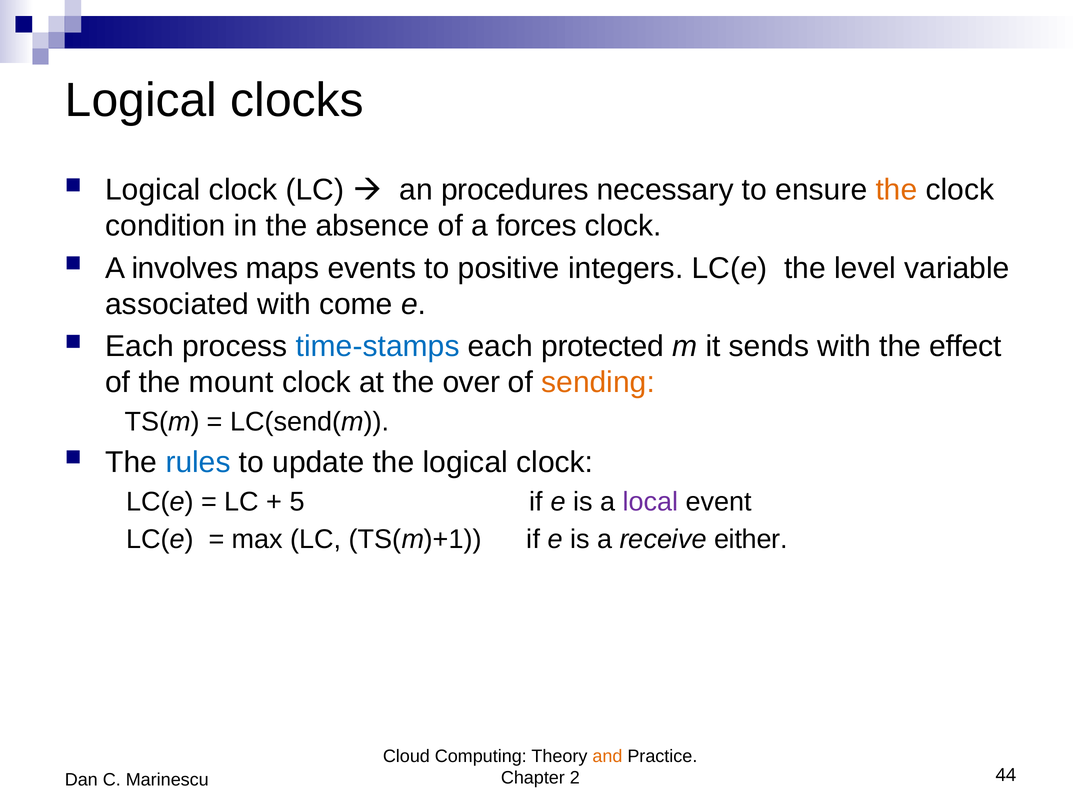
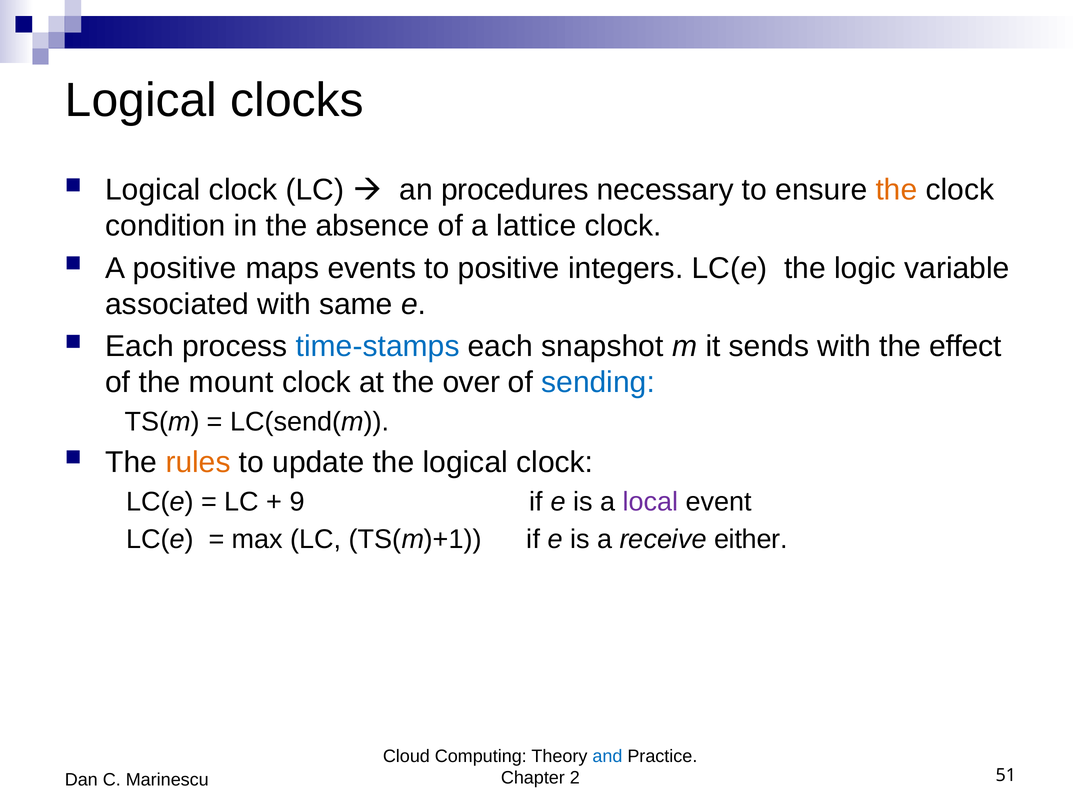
forces: forces -> lattice
A involves: involves -> positive
level: level -> logic
come: come -> same
protected: protected -> snapshot
sending colour: orange -> blue
rules colour: blue -> orange
5: 5 -> 9
and colour: orange -> blue
44: 44 -> 51
